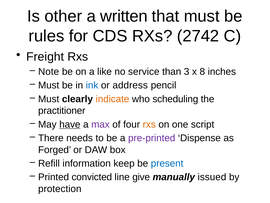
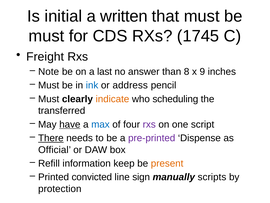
other: other -> initial
rules at (46, 36): rules -> must
2742: 2742 -> 1745
like: like -> last
service: service -> answer
3: 3 -> 8
8: 8 -> 9
practitioner: practitioner -> transferred
max colour: purple -> blue
rxs at (149, 124) colour: orange -> purple
There underline: none -> present
Forged: Forged -> Official
present colour: blue -> orange
give: give -> sign
issued: issued -> scripts
